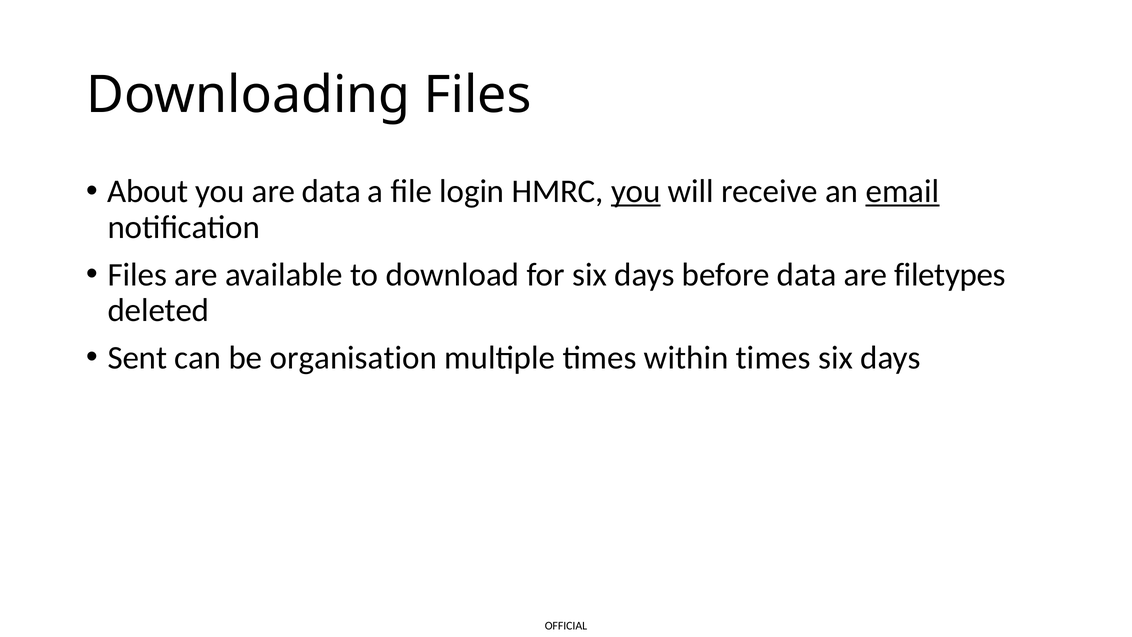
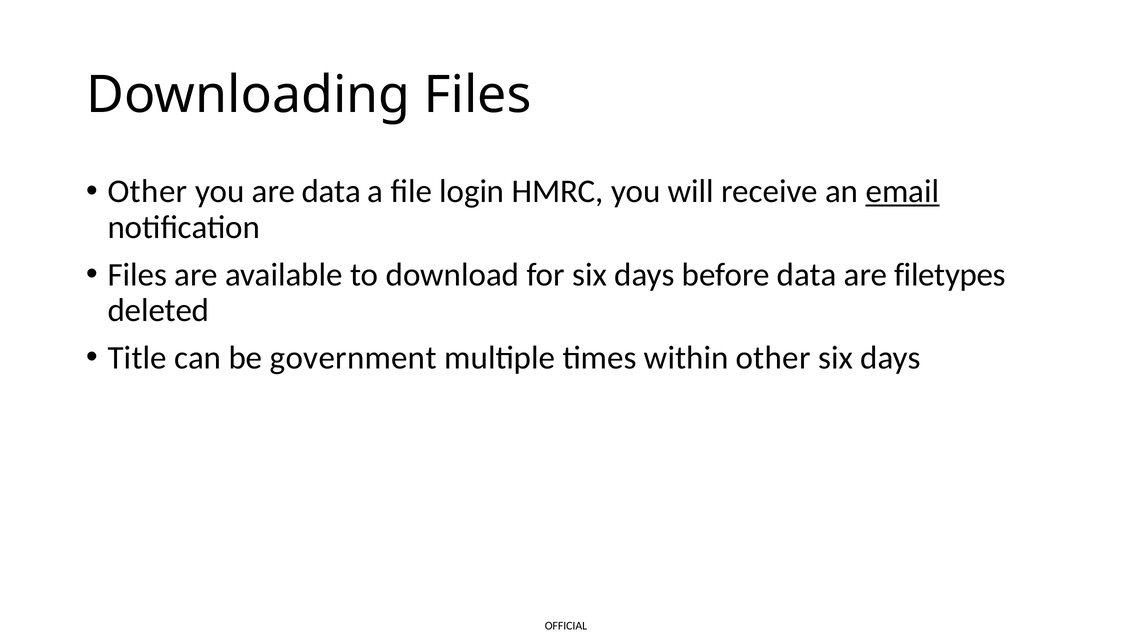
About at (148, 191): About -> Other
you at (636, 191) underline: present -> none
Sent: Sent -> Title
organisation: organisation -> government
within times: times -> other
